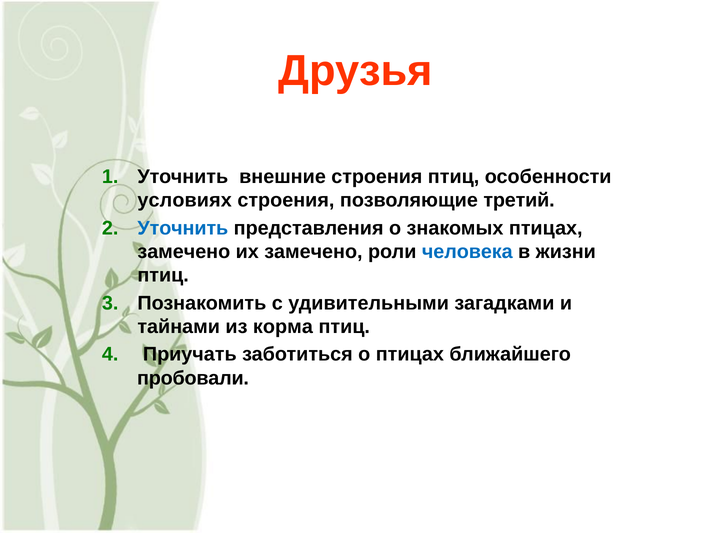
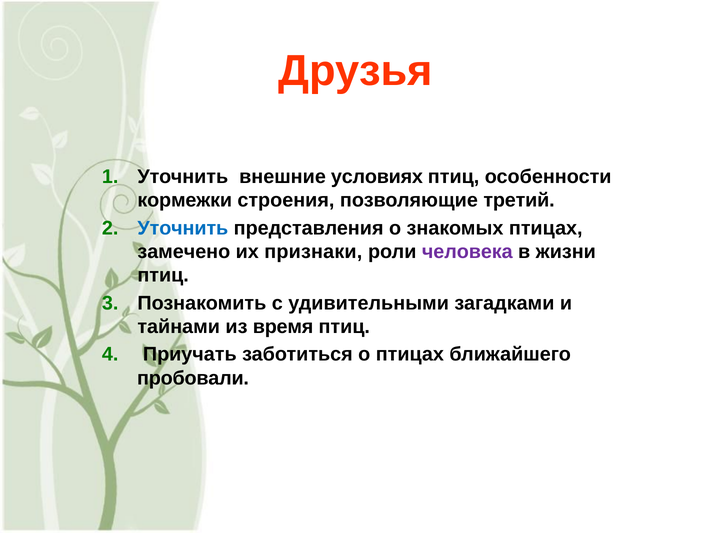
внешние строения: строения -> условиях
условиях: условиях -> кормежки
их замечено: замечено -> признаки
человека colour: blue -> purple
корма: корма -> время
